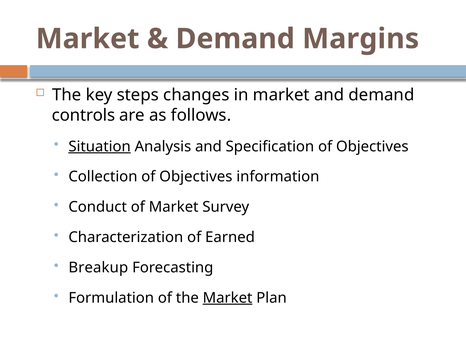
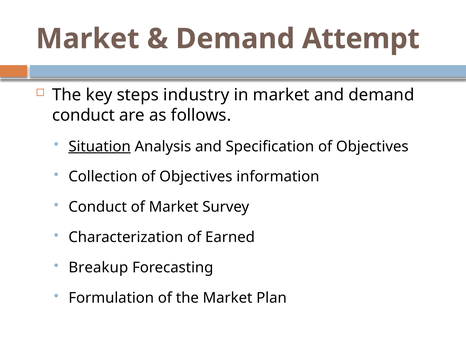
Margins: Margins -> Attempt
changes: changes -> industry
controls at (84, 115): controls -> conduct
Market at (228, 298) underline: present -> none
